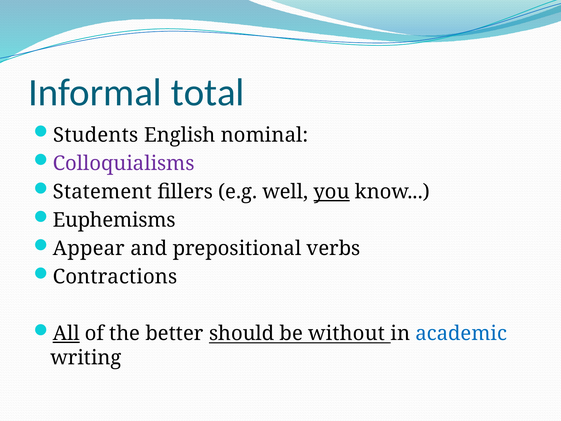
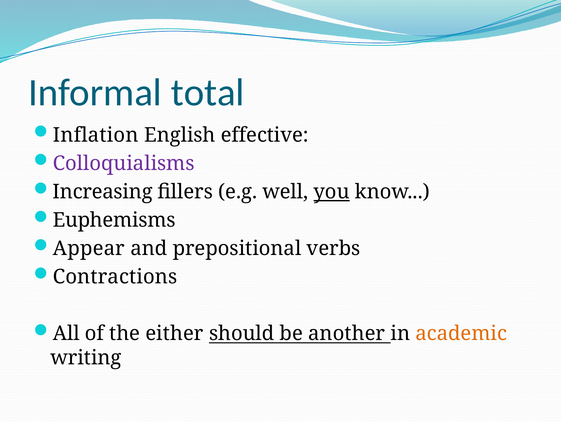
Students: Students -> Inflation
nominal: nominal -> effective
Statement: Statement -> Increasing
All underline: present -> none
better: better -> either
without: without -> another
academic colour: blue -> orange
